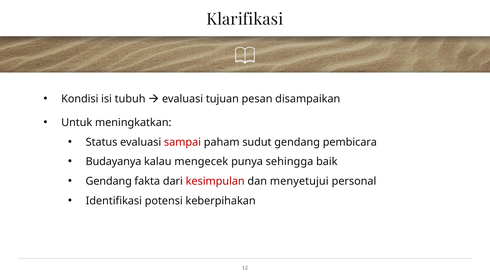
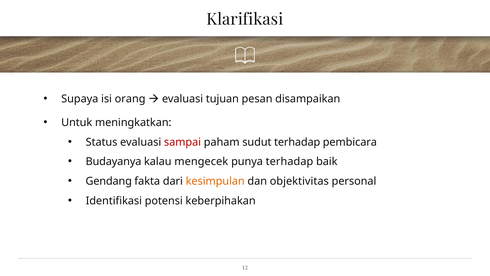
Kondisi: Kondisi -> Supaya
tubuh: tubuh -> orang
sudut gendang: gendang -> terhadap
punya sehingga: sehingga -> terhadap
kesimpulan colour: red -> orange
menyetujui: menyetujui -> objektivitas
